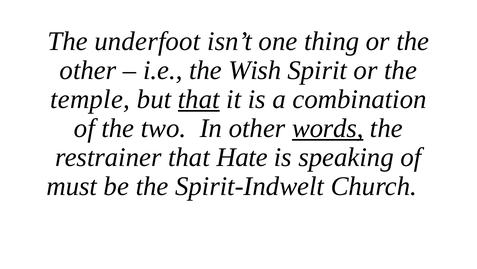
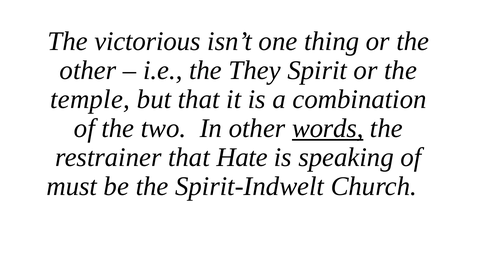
underfoot: underfoot -> victorious
Wish: Wish -> They
that at (199, 99) underline: present -> none
